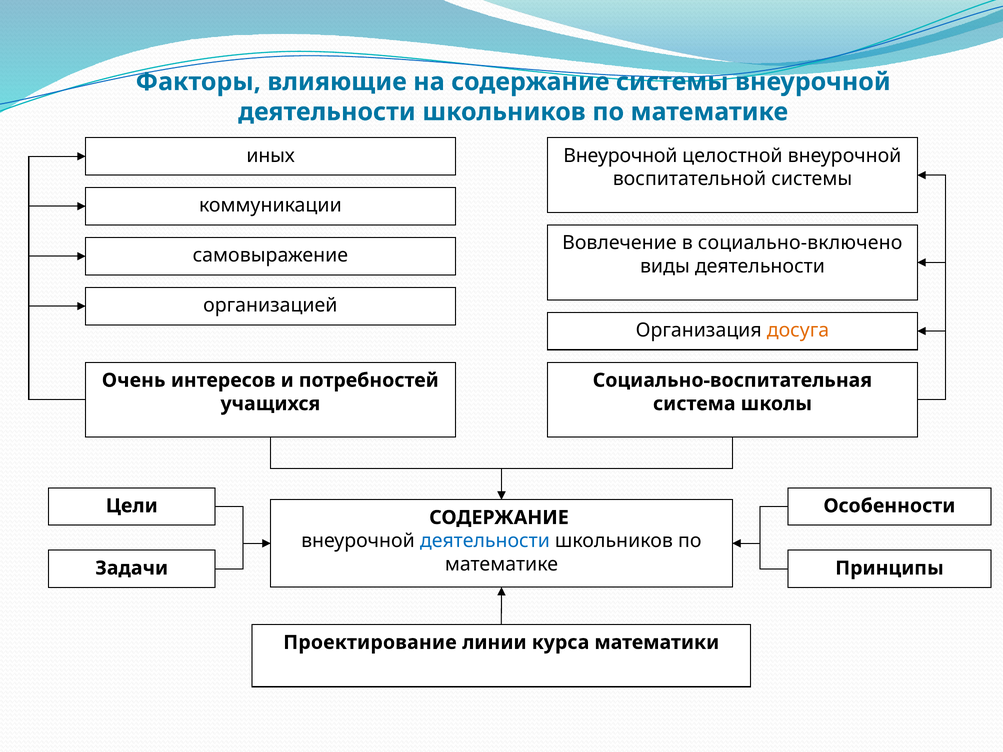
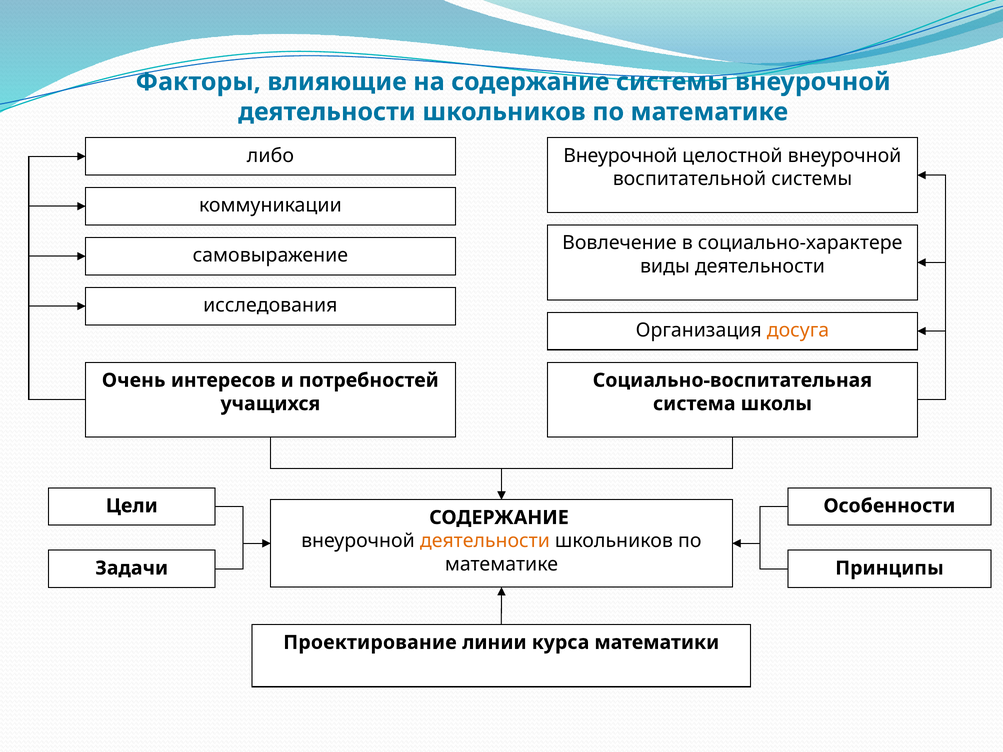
иных: иных -> либо
социально-включено: социально-включено -> социально-характере
организацией: организацией -> исследования
деятельности at (485, 541) colour: blue -> orange
